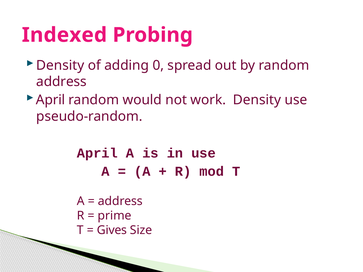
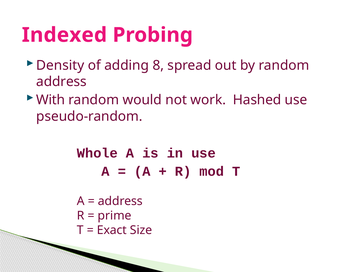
0: 0 -> 8
April at (51, 100): April -> With
work Density: Density -> Hashed
April at (97, 153): April -> Whole
Gives: Gives -> Exact
